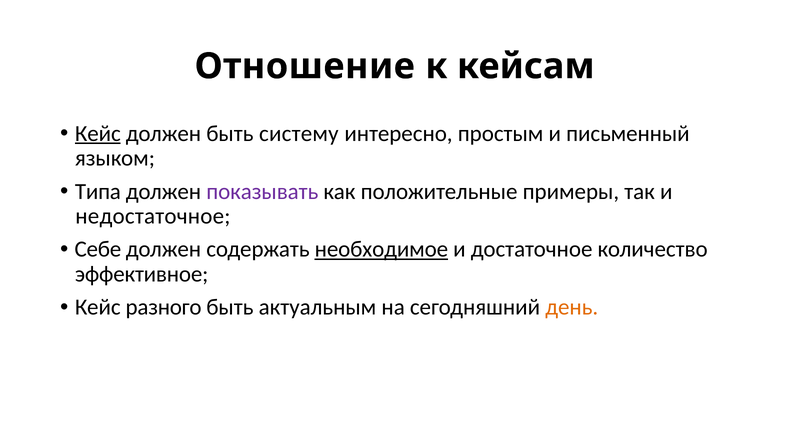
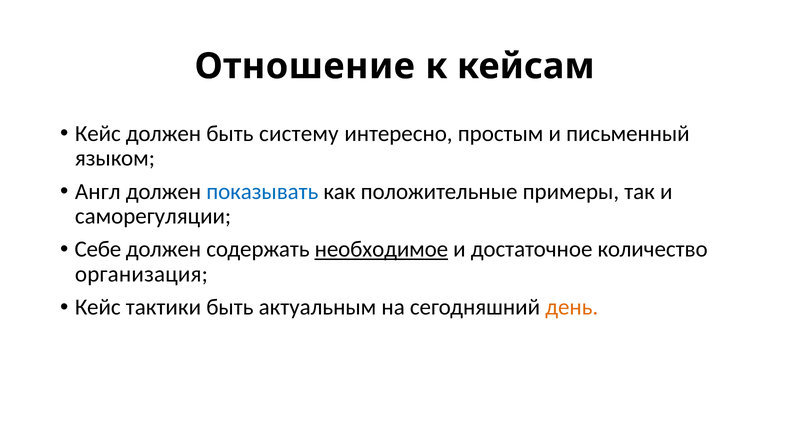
Кейс at (98, 133) underline: present -> none
Типа: Типа -> Англ
показывать colour: purple -> blue
недостаточное: недостаточное -> саморегуляции
эффективное: эффективное -> организация
разного: разного -> тактики
